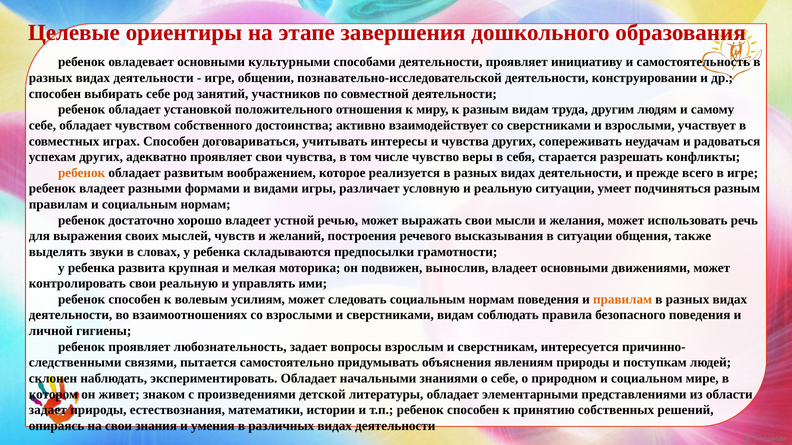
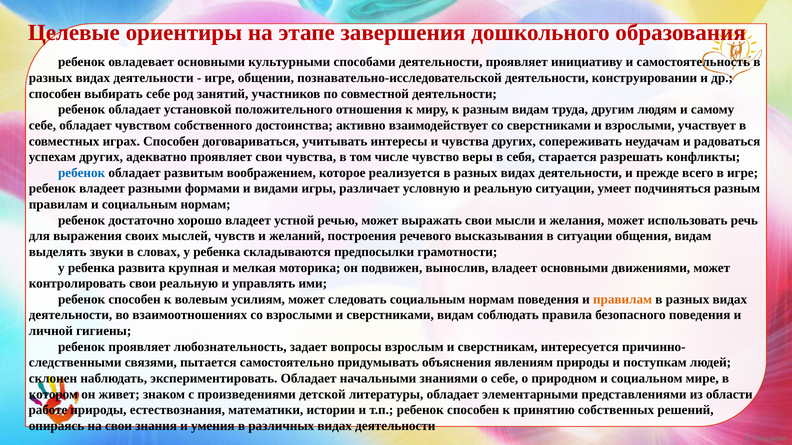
ребенок at (82, 173) colour: orange -> blue
общения также: также -> видам
задает at (48, 410): задает -> работе
